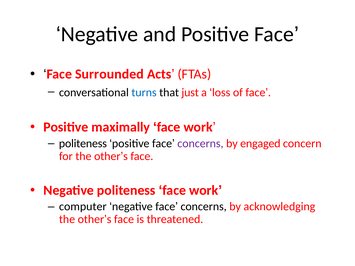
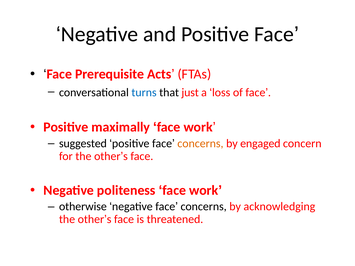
Surrounded: Surrounded -> Prerequisite
politeness at (83, 144): politeness -> suggested
concerns at (200, 144) colour: purple -> orange
computer: computer -> otherwise
